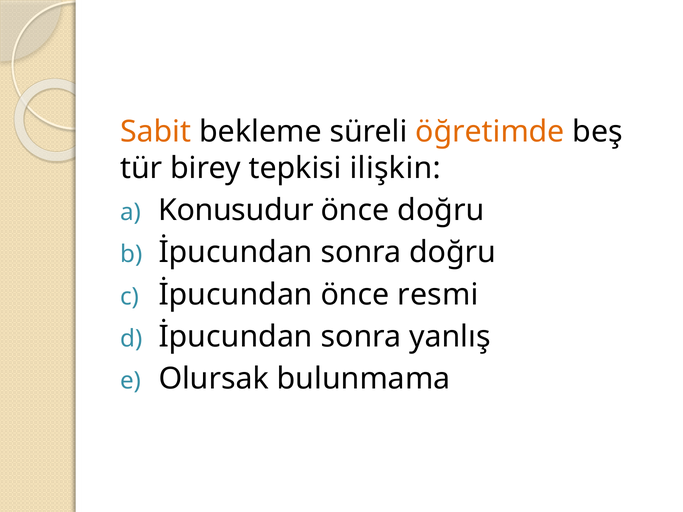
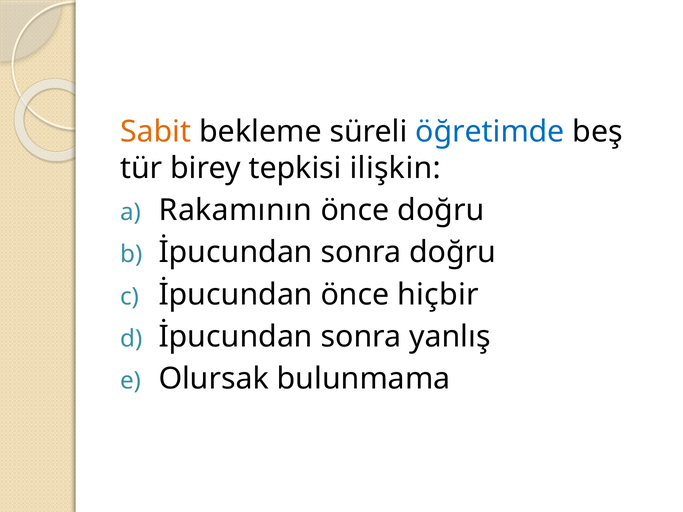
öğretimde colour: orange -> blue
Konusudur: Konusudur -> Rakamının
resmi: resmi -> hiçbir
